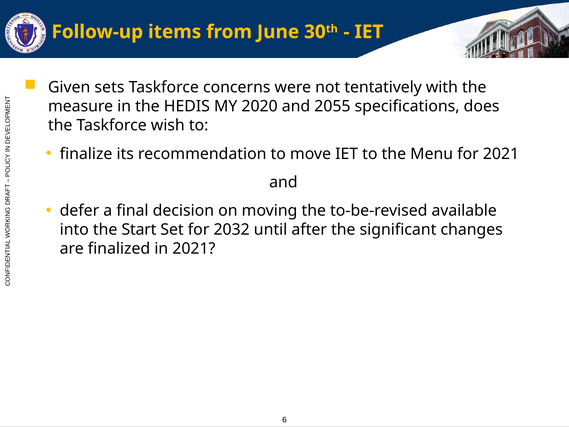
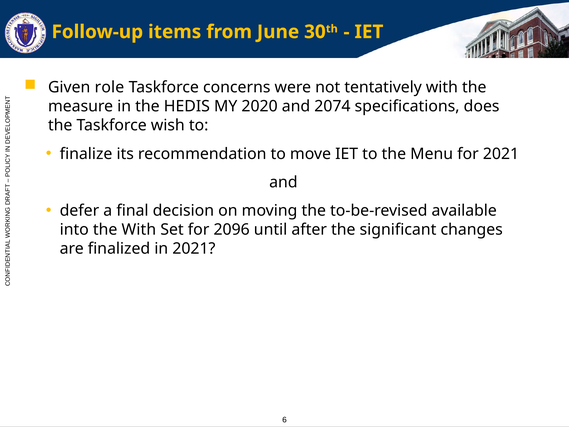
sets: sets -> role
2055: 2055 -> 2074
the Start: Start -> With
2032: 2032 -> 2096
